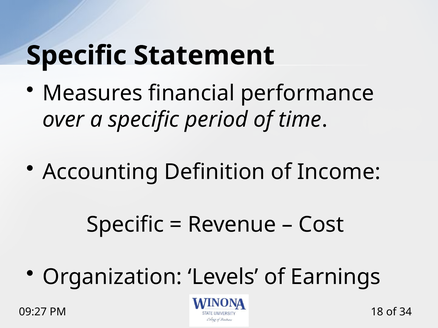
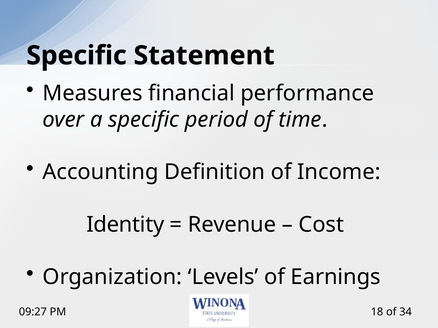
Specific at (125, 225): Specific -> Identity
